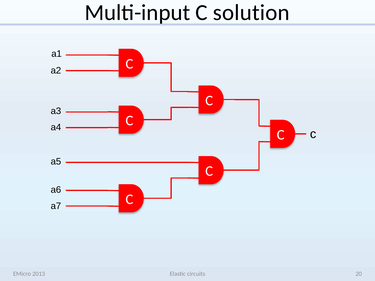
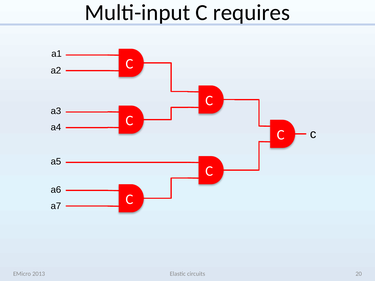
solution: solution -> requires
